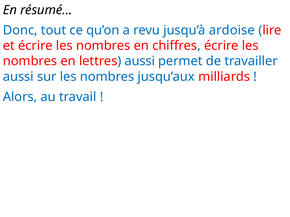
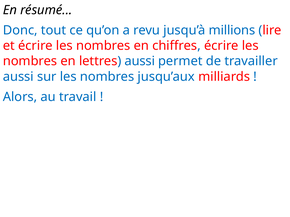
ardoise: ardoise -> millions
